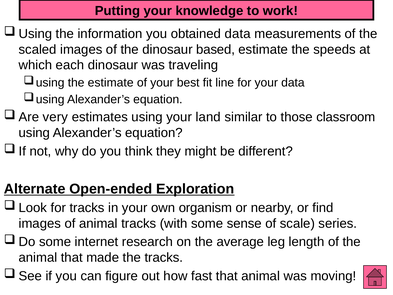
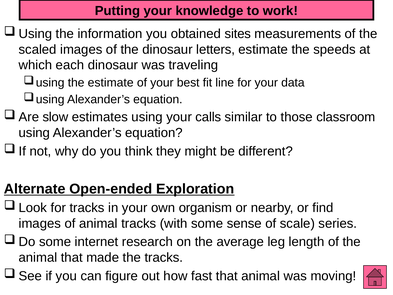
obtained data: data -> sites
based: based -> letters
very: very -> slow
land: land -> calls
